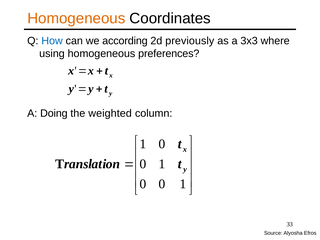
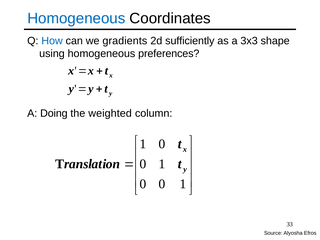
Homogeneous at (76, 18) colour: orange -> blue
according: according -> gradients
previously: previously -> sufficiently
where: where -> shape
